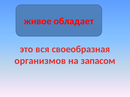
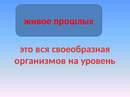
обладает: обладает -> прошлых
запасом: запасом -> уровень
